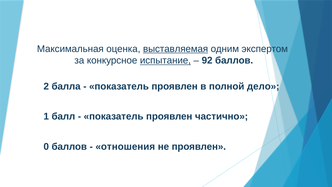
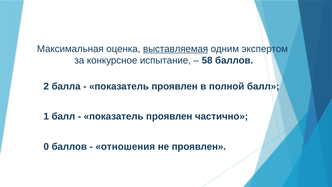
испытание underline: present -> none
92: 92 -> 58
полной дело: дело -> балл
